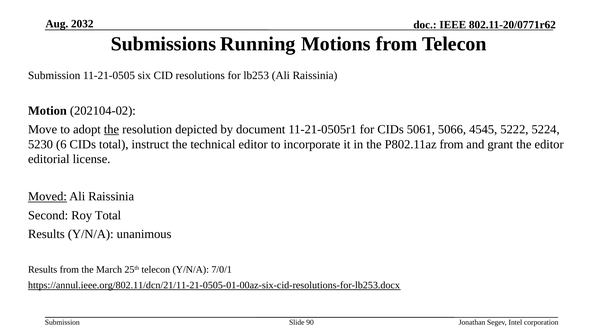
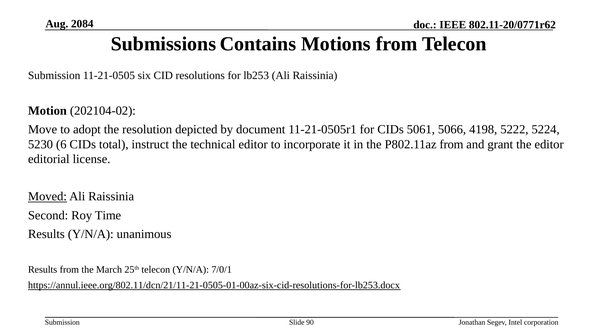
2032: 2032 -> 2084
Running: Running -> Contains
the at (111, 129) underline: present -> none
4545: 4545 -> 4198
Roy Total: Total -> Time
